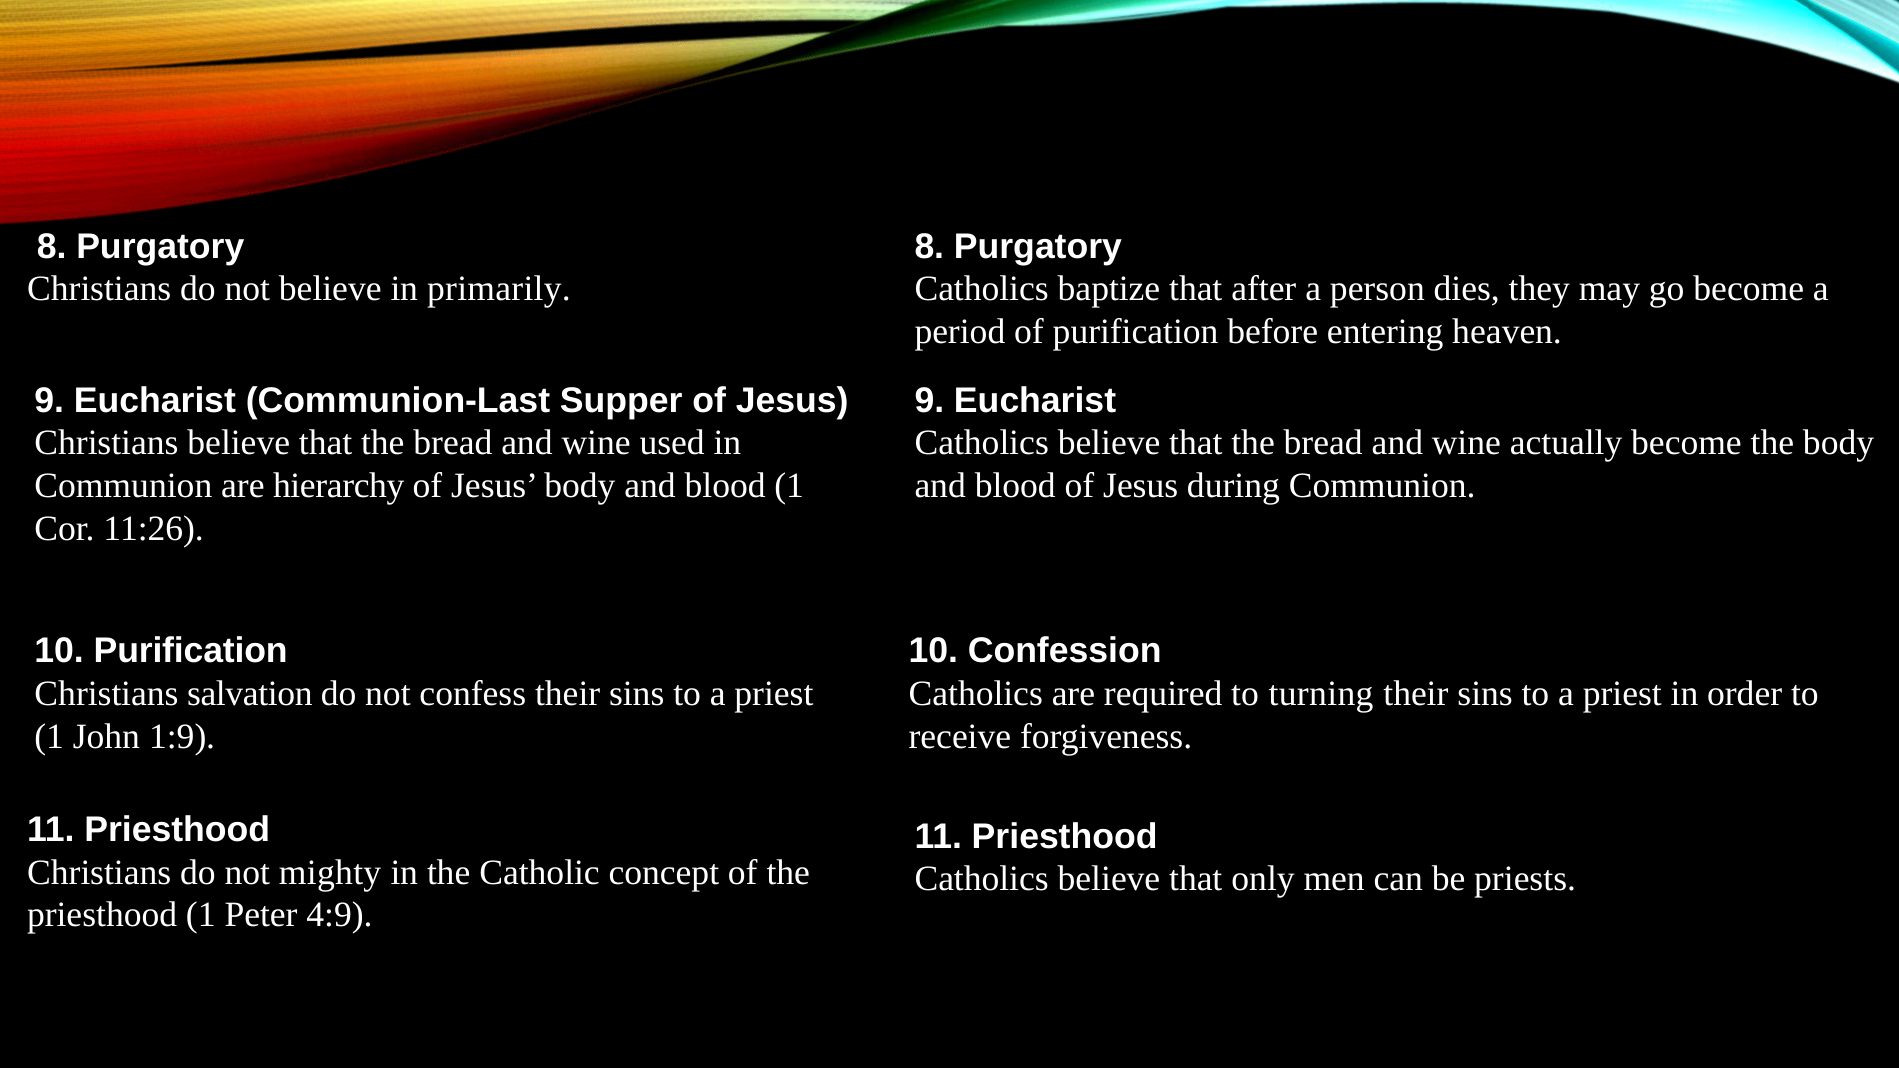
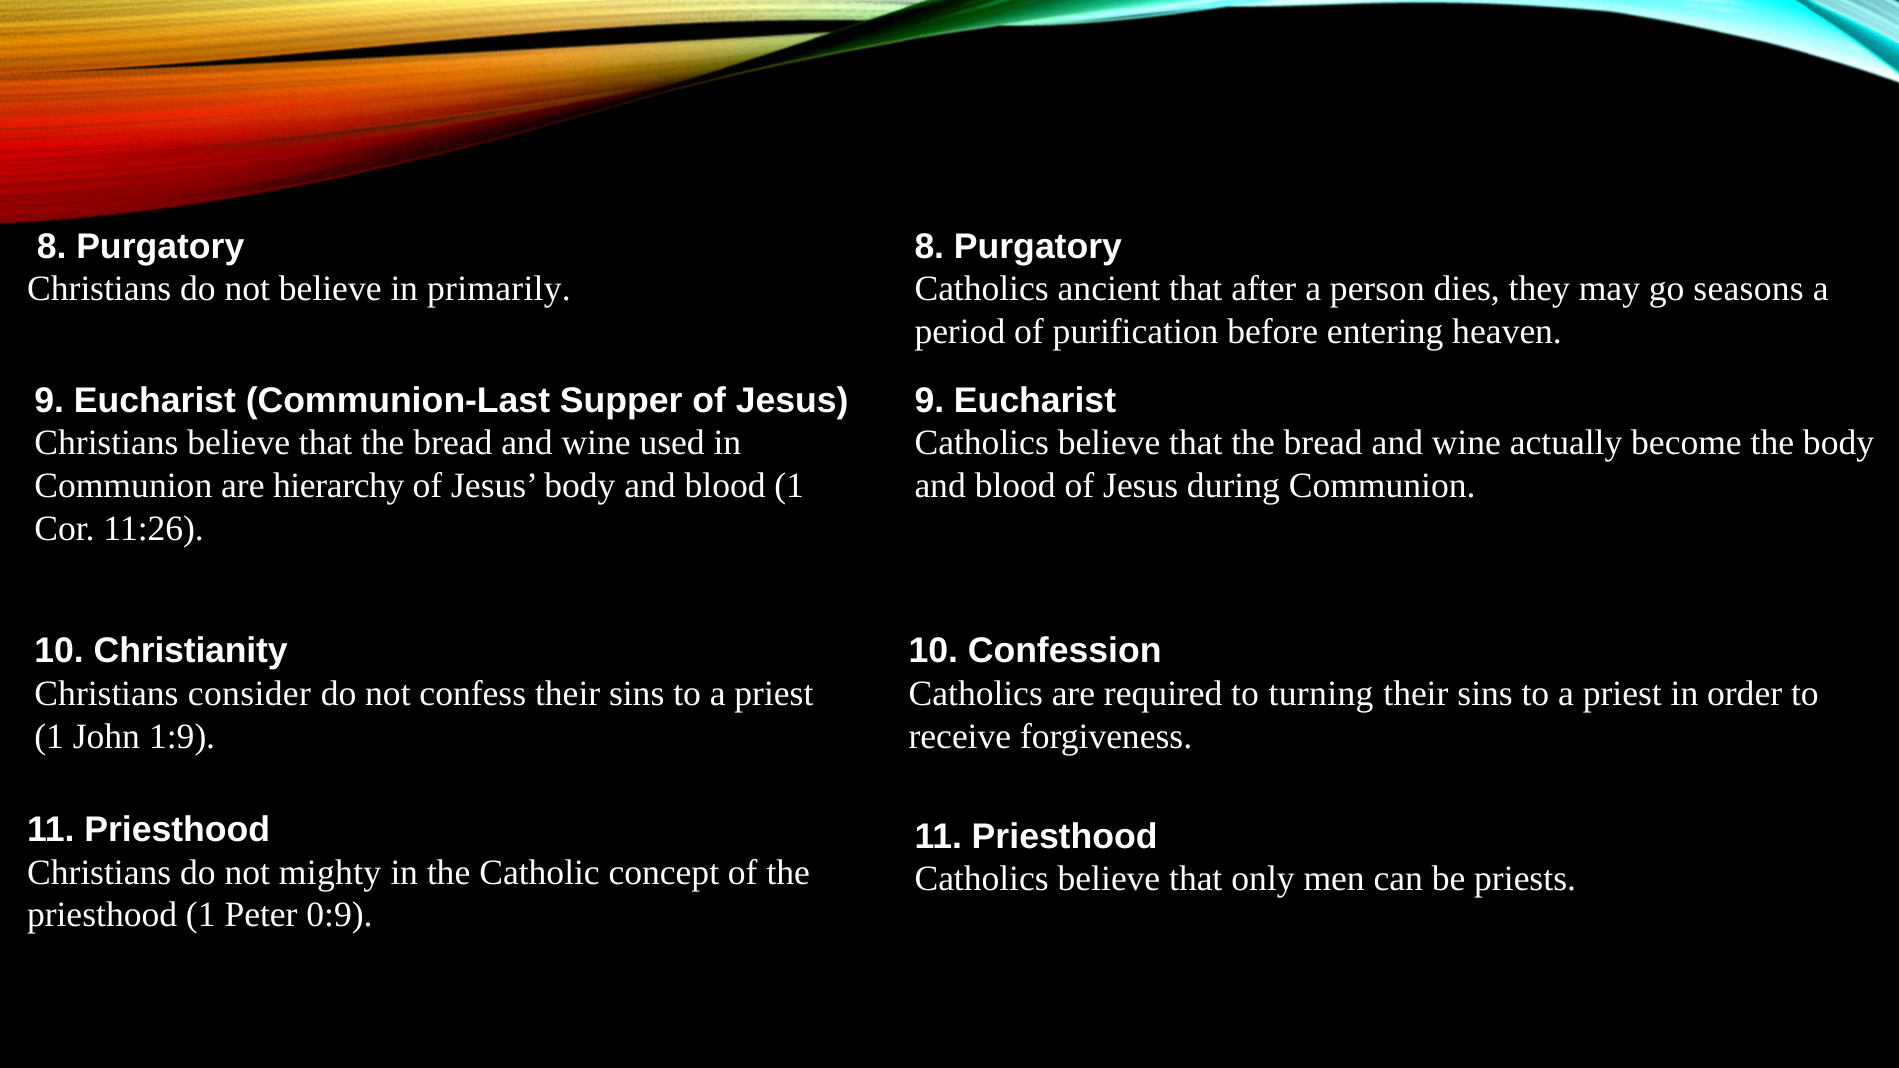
baptize: baptize -> ancient
go become: become -> seasons
10 Purification: Purification -> Christianity
salvation: salvation -> consider
4:9: 4:9 -> 0:9
